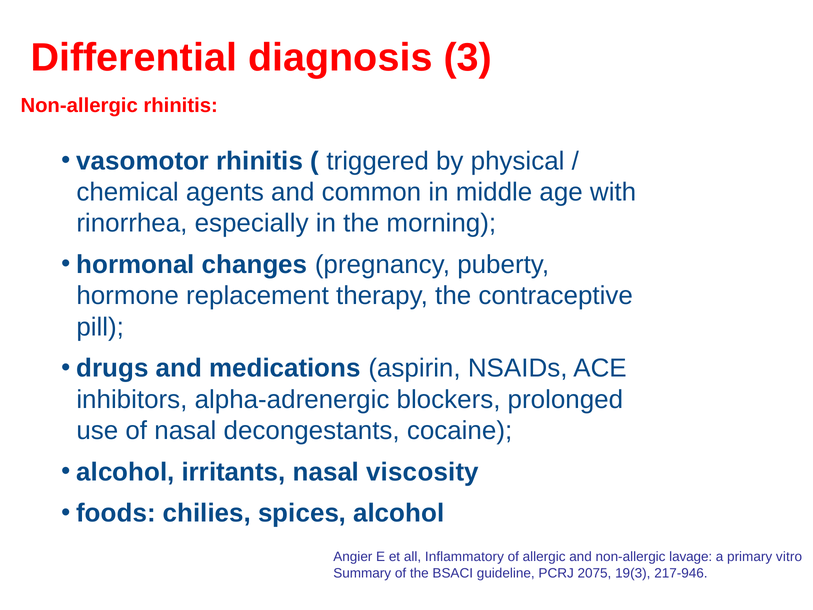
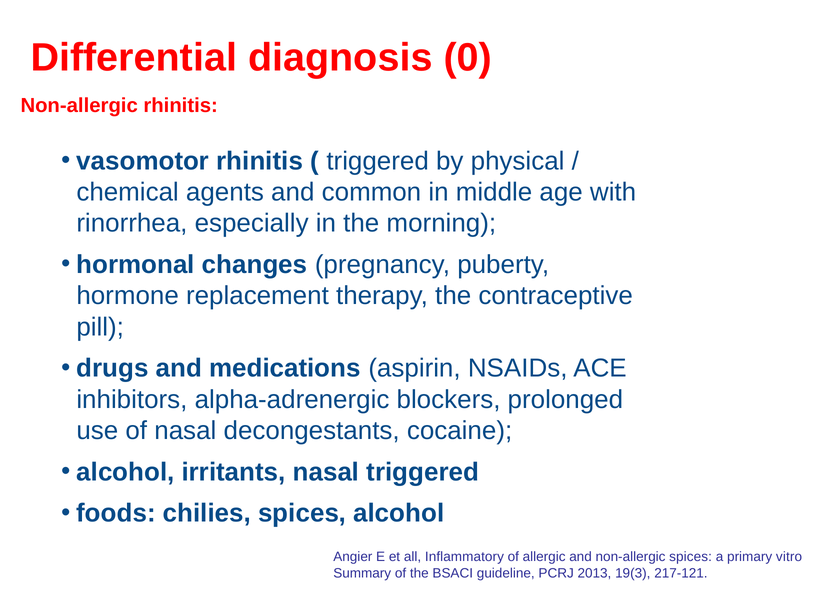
3: 3 -> 0
nasal viscosity: viscosity -> triggered
non-allergic lavage: lavage -> spices
2075: 2075 -> 2013
217-946: 217-946 -> 217-121
